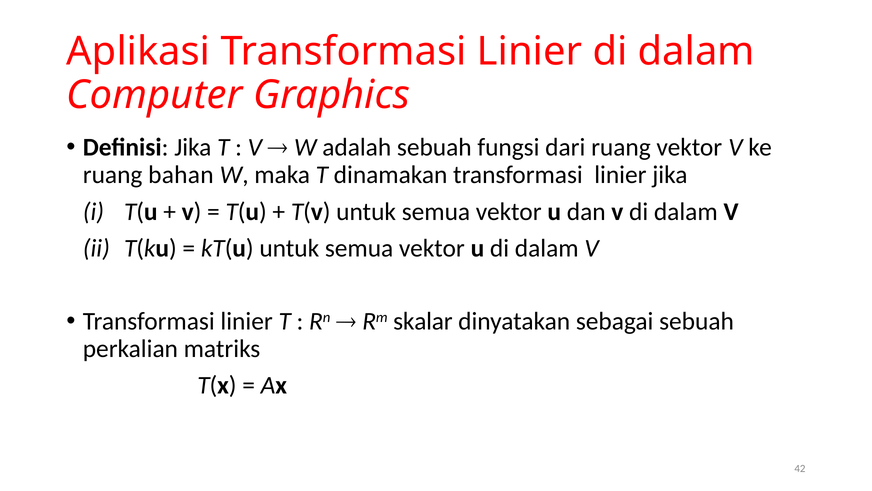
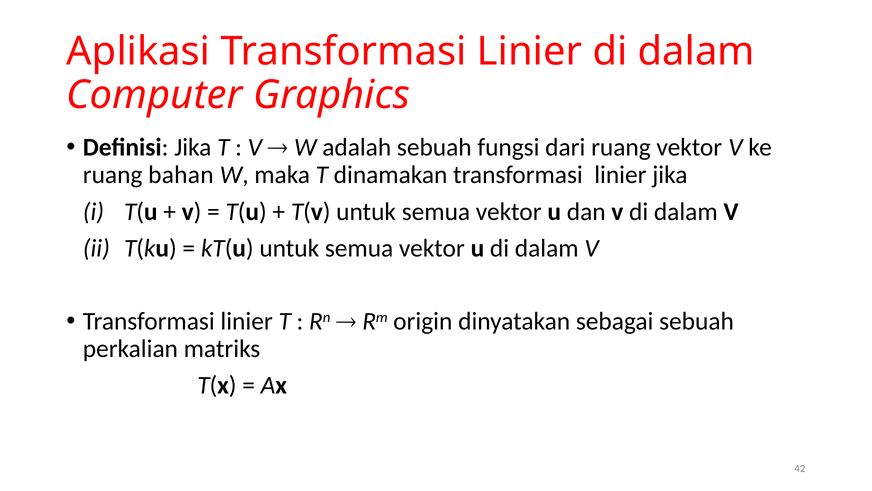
skalar: skalar -> origin
